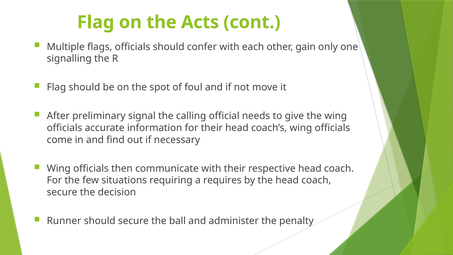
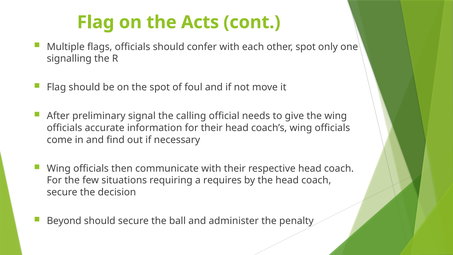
other gain: gain -> spot
Runner: Runner -> Beyond
